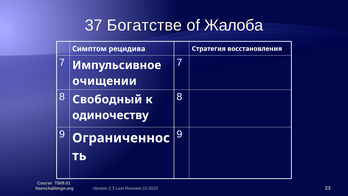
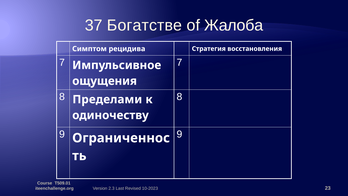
очищении: очищении -> ощущения
Свободный: Свободный -> Пределами
